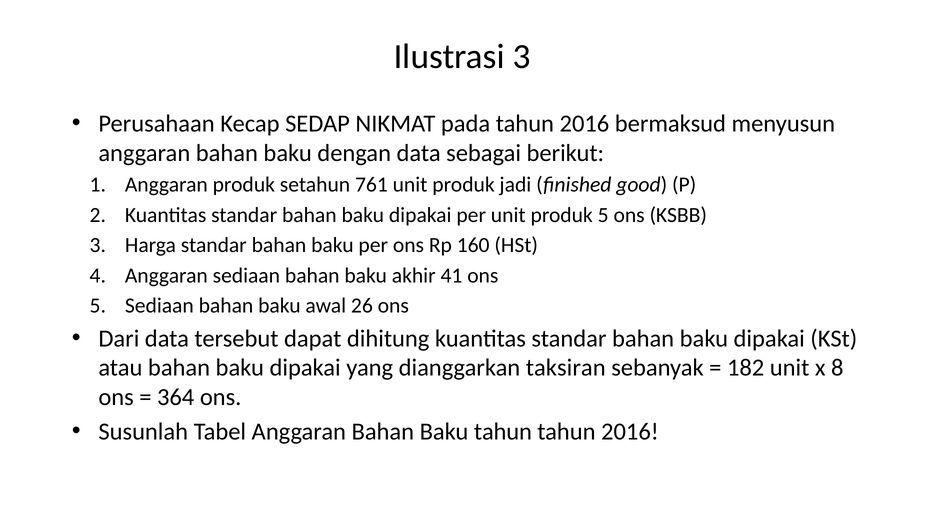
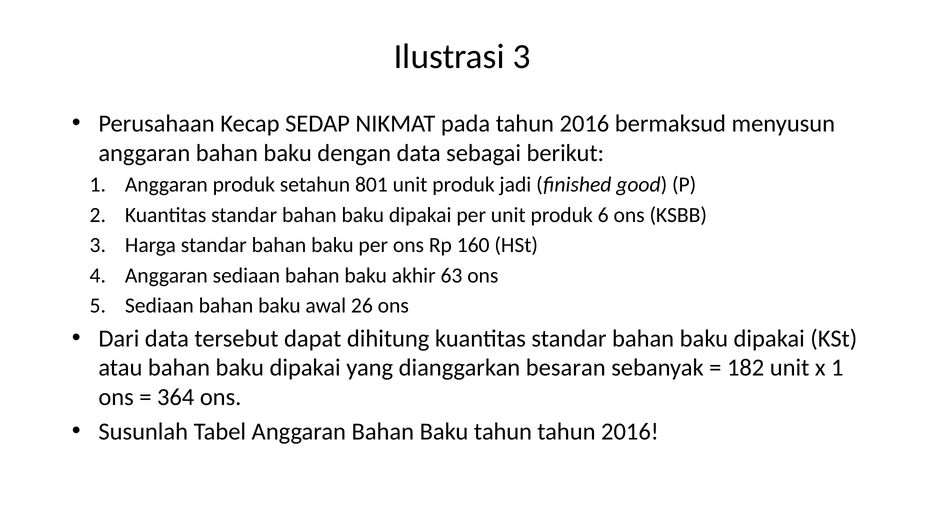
761: 761 -> 801
produk 5: 5 -> 6
41: 41 -> 63
taksiran: taksiran -> besaran
x 8: 8 -> 1
